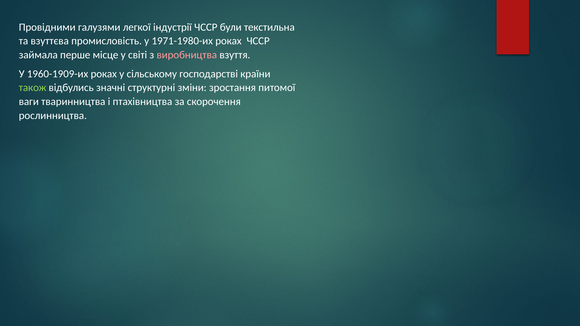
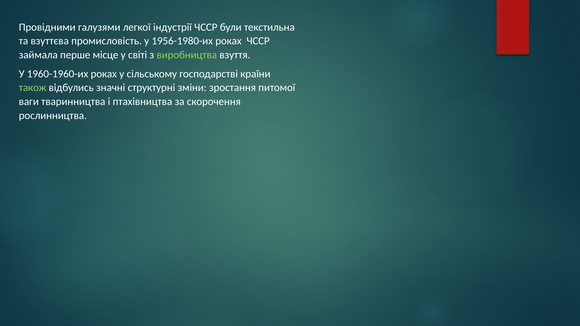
1971-1980-их: 1971-1980-их -> 1956-1980-их
виробництва colour: pink -> light green
1960-1909-их: 1960-1909-их -> 1960-1960-их
